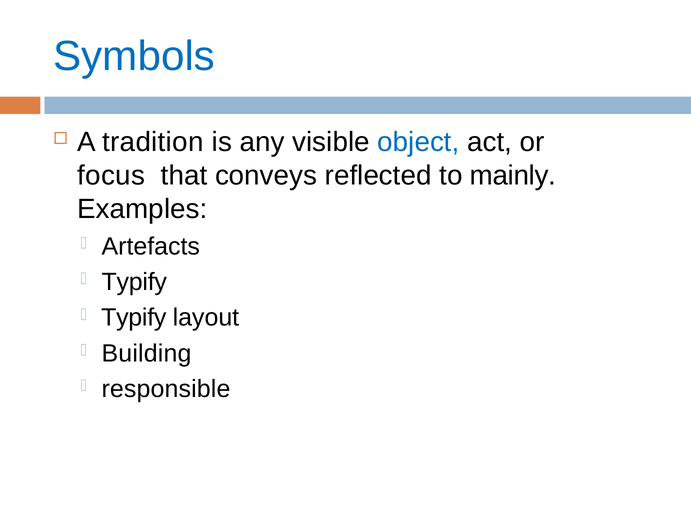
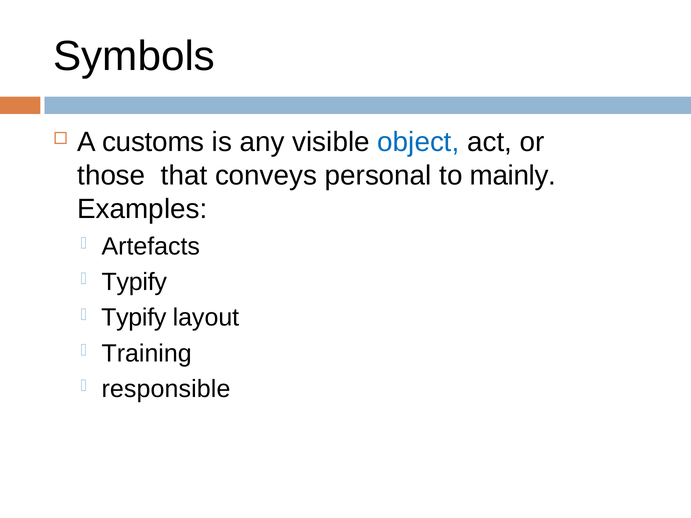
Symbols colour: blue -> black
tradition: tradition -> customs
focus: focus -> those
reflected: reflected -> personal
Building: Building -> Training
